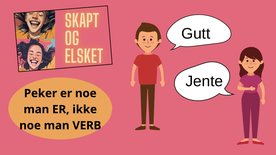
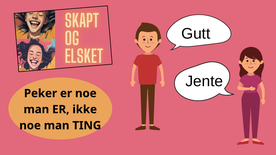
VERB: VERB -> TING
